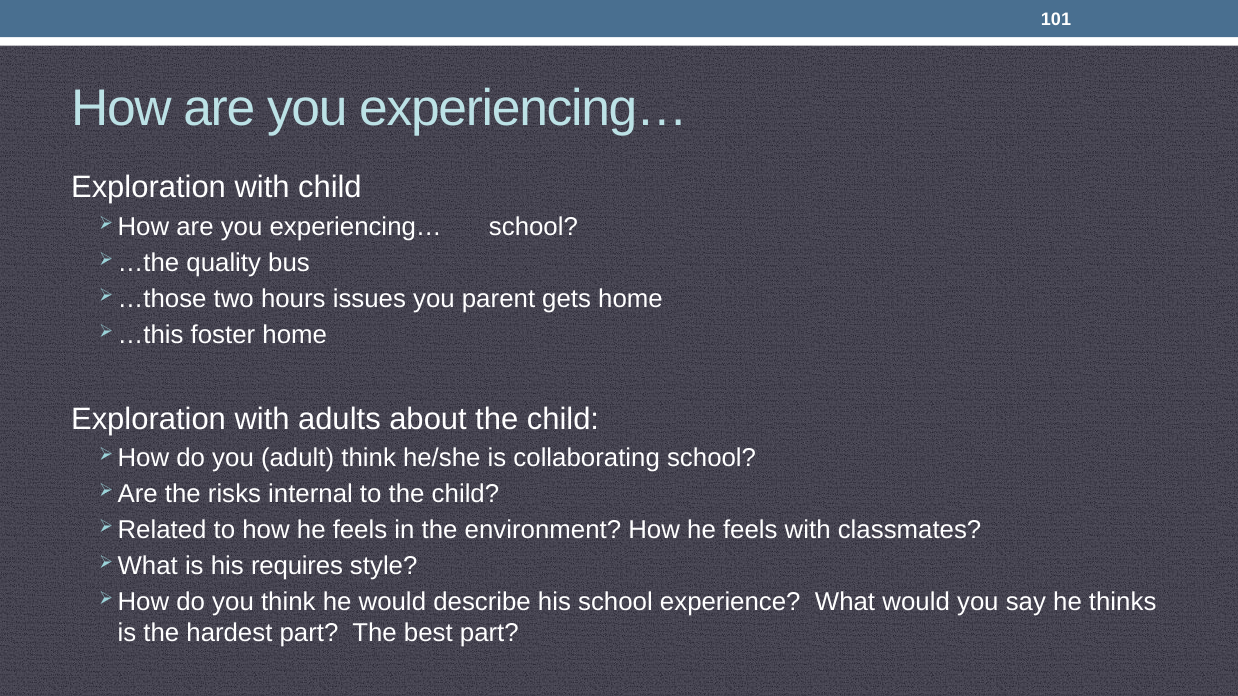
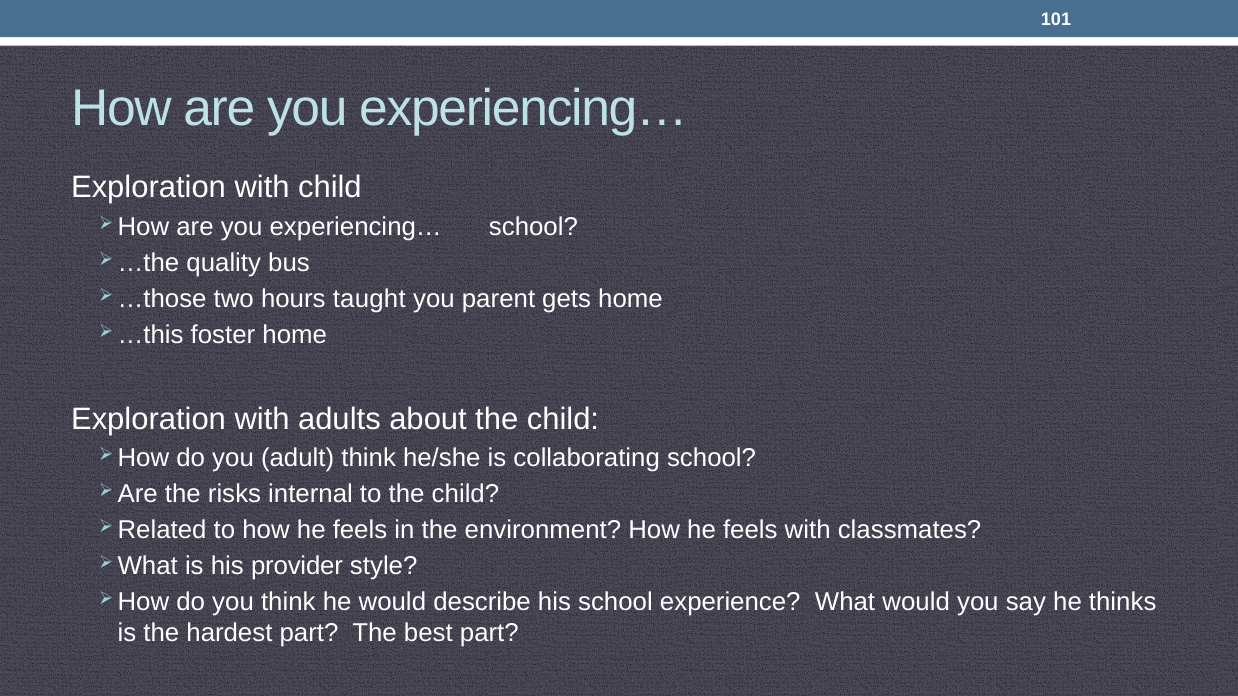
issues: issues -> taught
requires: requires -> provider
